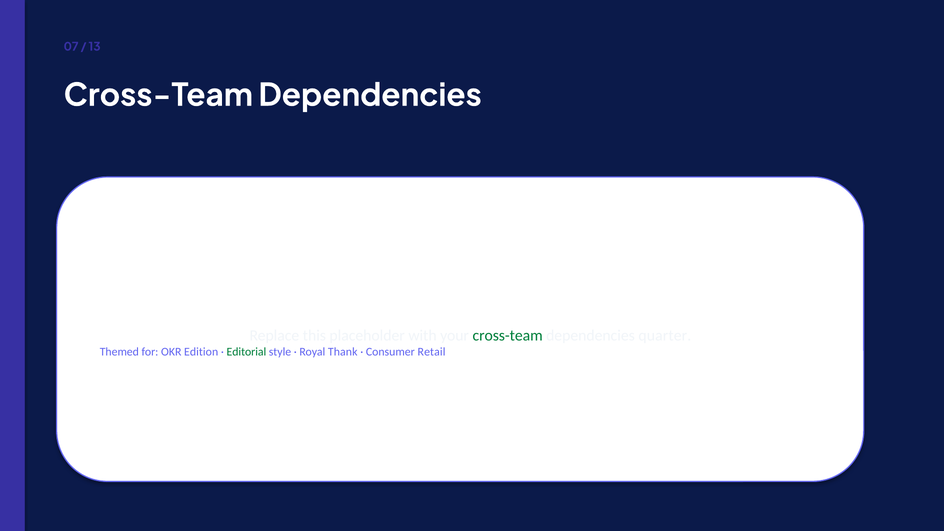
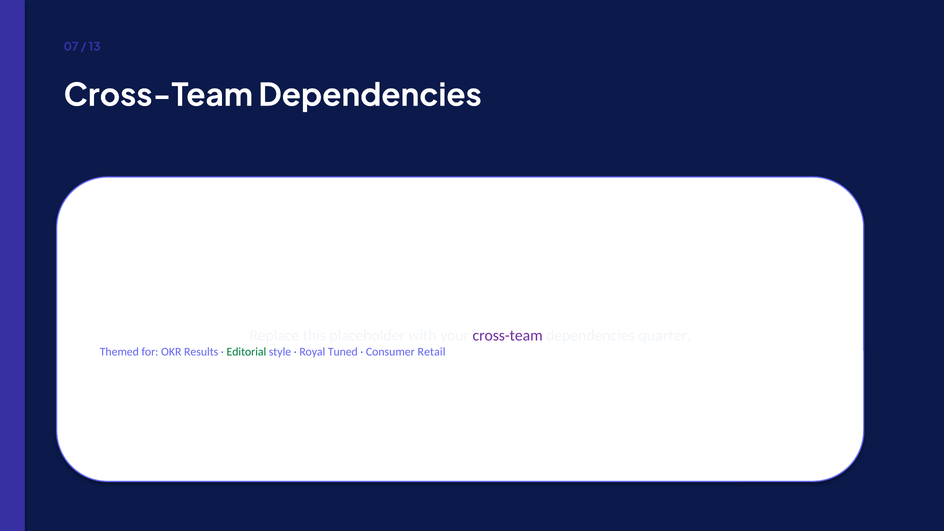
cross-team at (508, 336) colour: green -> purple
Edition: Edition -> Results
Thank: Thank -> Tuned
